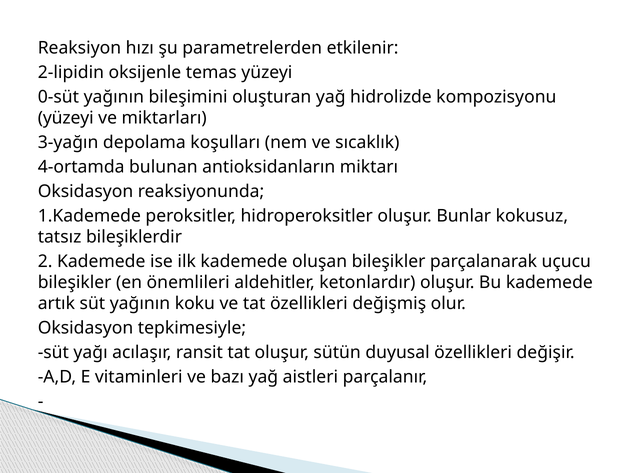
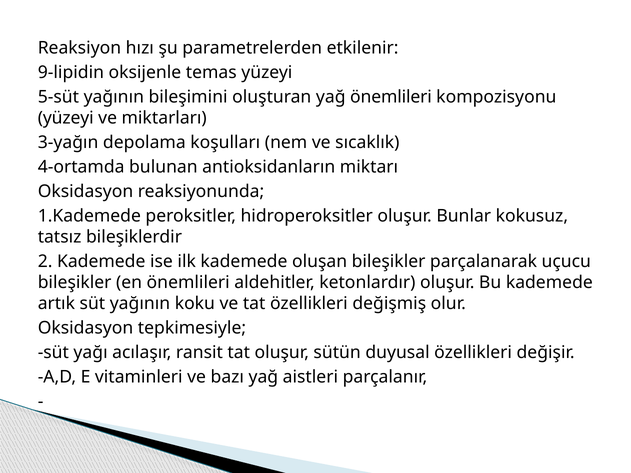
2-lipidin: 2-lipidin -> 9-lipidin
0-süt: 0-süt -> 5-süt
yağ hidrolizde: hidrolizde -> önemlileri
